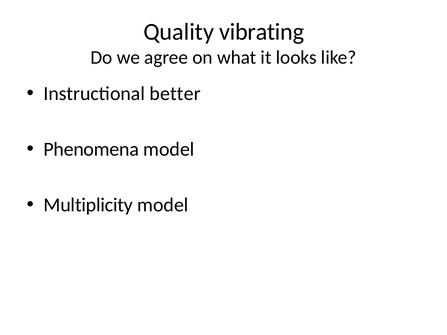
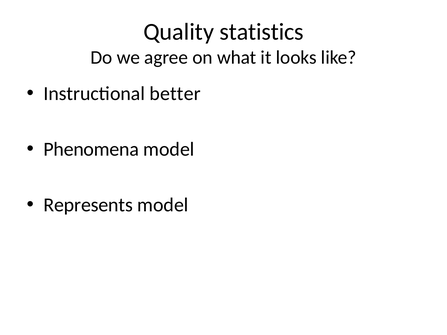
vibrating: vibrating -> statistics
Multiplicity: Multiplicity -> Represents
